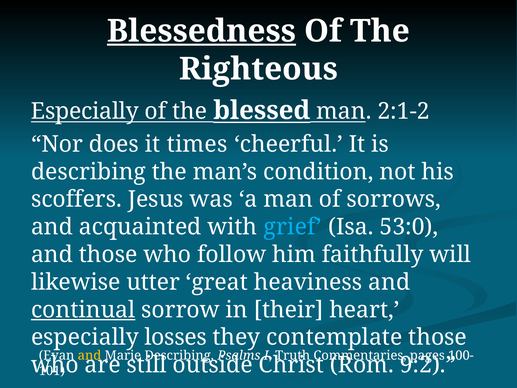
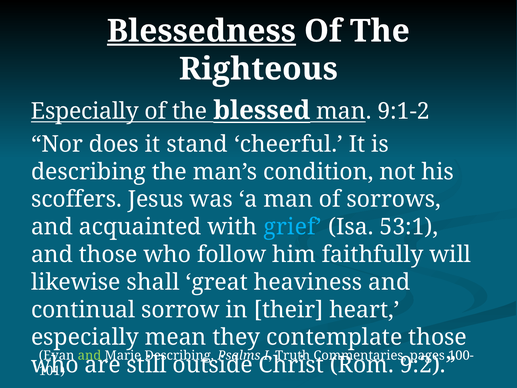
2:1-2: 2:1-2 -> 9:1-2
times: times -> stand
53:0: 53:0 -> 53:1
utter: utter -> shall
continual underline: present -> none
losses: losses -> mean
and at (90, 355) colour: yellow -> light green
